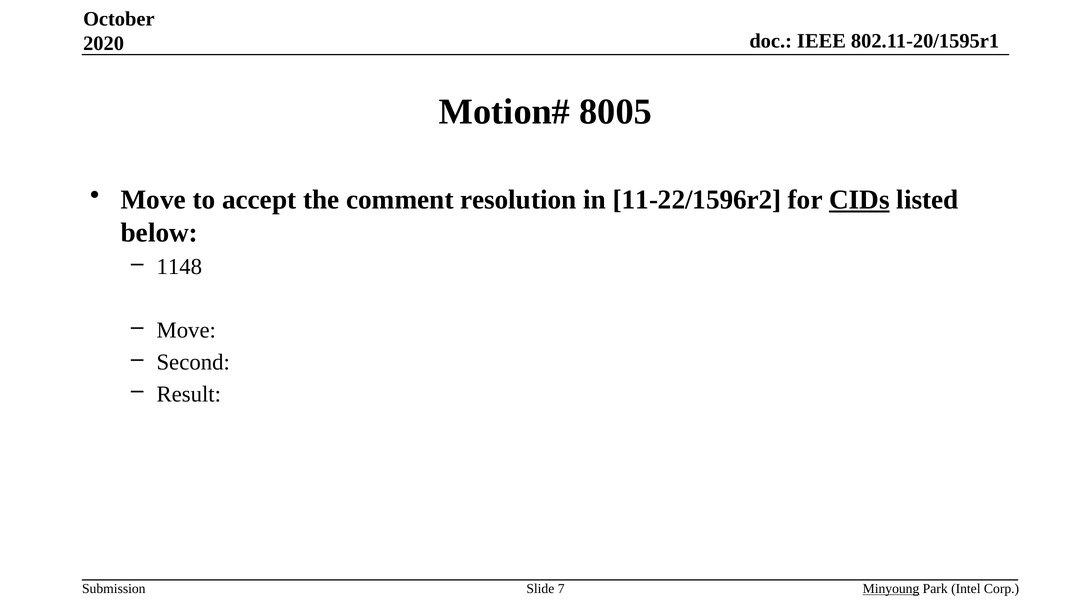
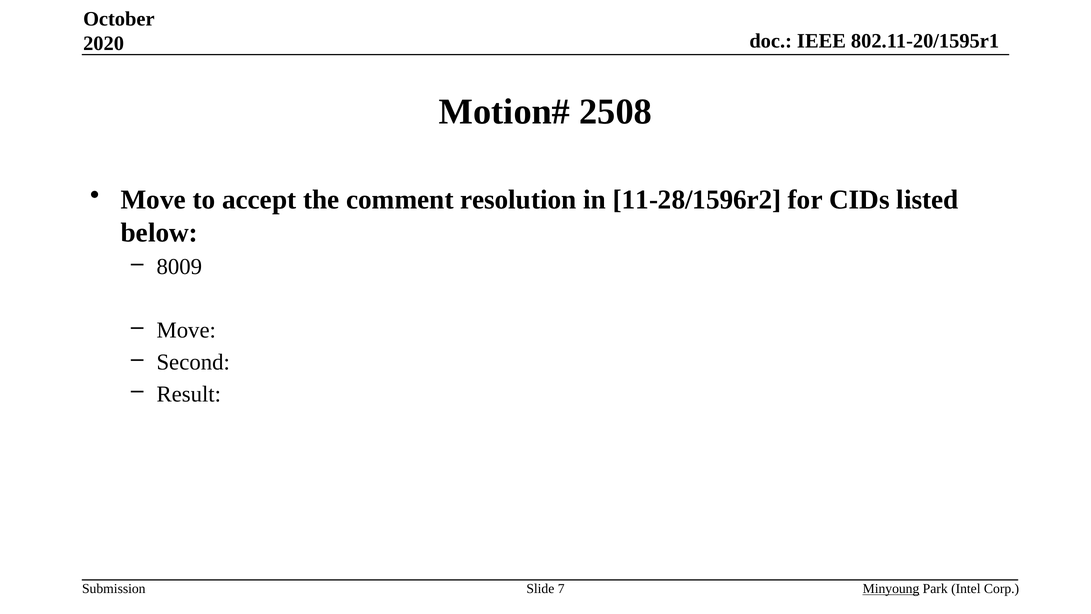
8005: 8005 -> 2508
11-22/1596r2: 11-22/1596r2 -> 11-28/1596r2
CIDs underline: present -> none
1148: 1148 -> 8009
